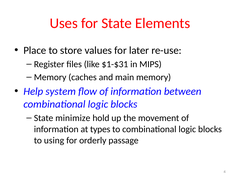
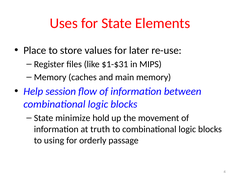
system: system -> session
types: types -> truth
